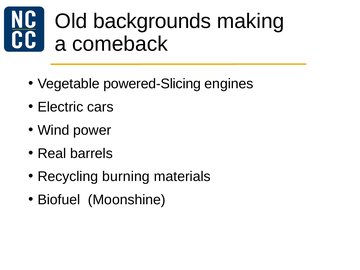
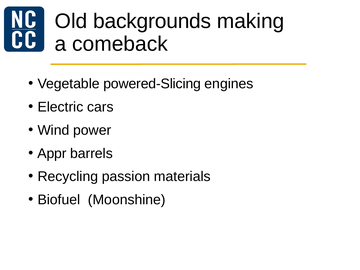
Real: Real -> Appr
burning: burning -> passion
